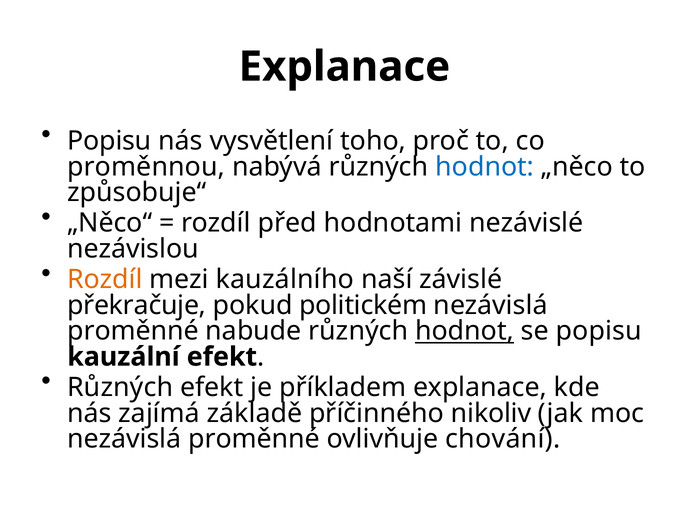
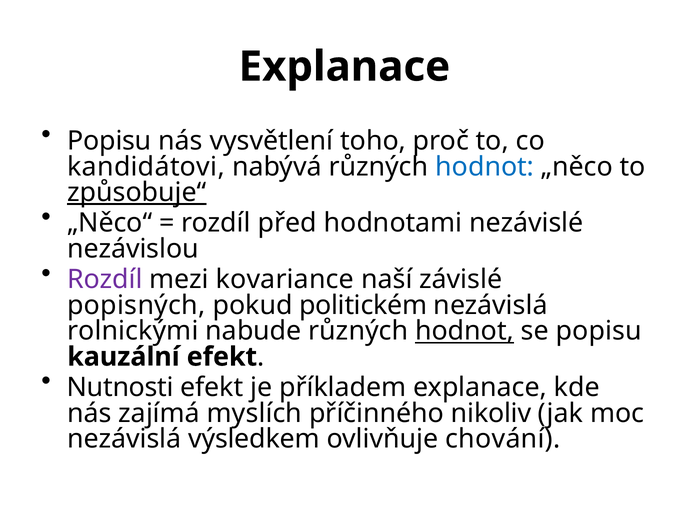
proměnnou: proměnnou -> kandidátovi
způsobuje“ underline: none -> present
Rozdíl at (105, 279) colour: orange -> purple
kauzálního: kauzálního -> kovariance
překračuje: překračuje -> popisných
proměnné at (133, 331): proměnné -> rolnickými
Různých at (120, 387): Různých -> Nutnosti
základě: základě -> myslích
proměnné at (254, 439): proměnné -> výsledkem
